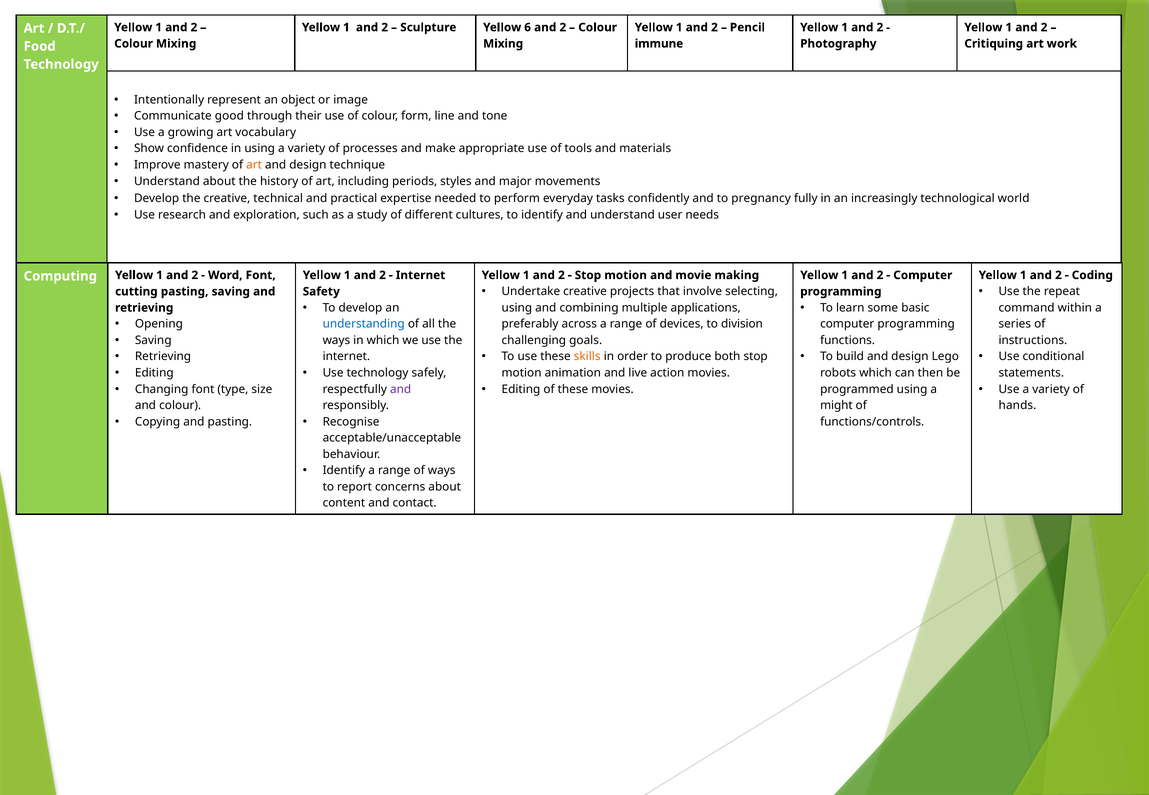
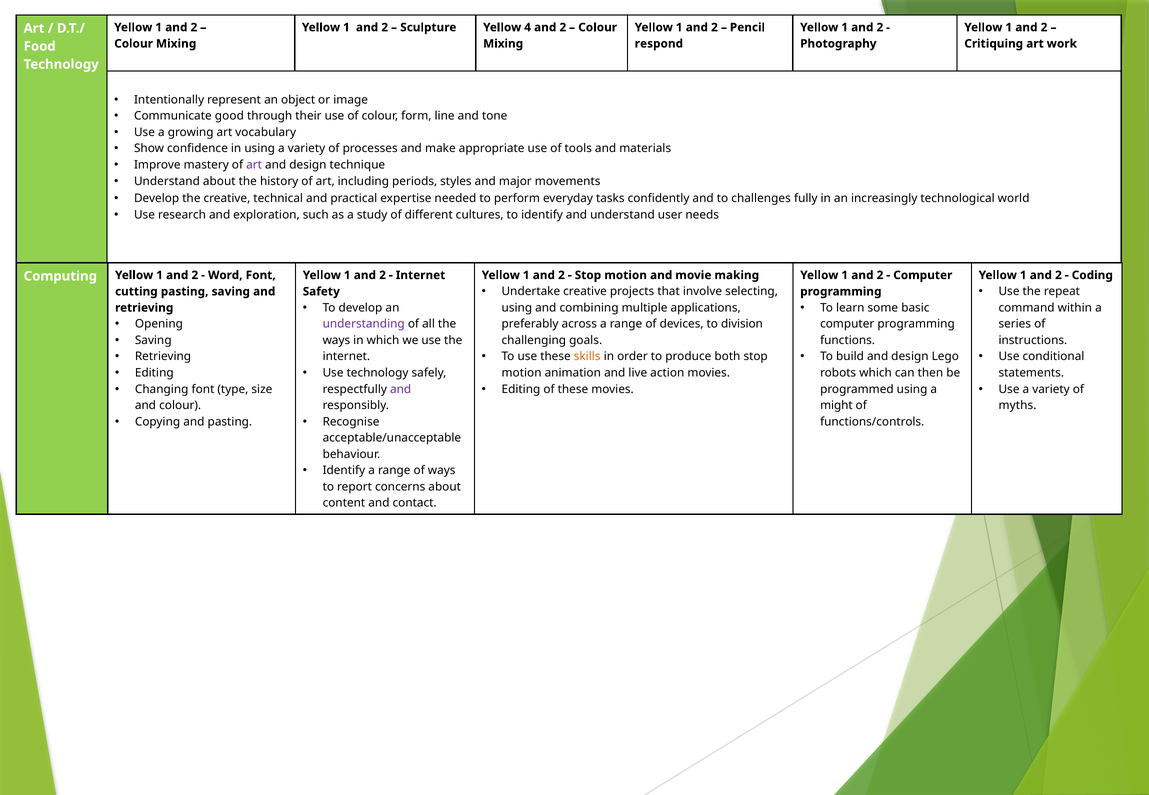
6: 6 -> 4
immune: immune -> respond
art at (254, 165) colour: orange -> purple
pregnancy: pregnancy -> challenges
understanding colour: blue -> purple
hands: hands -> myths
